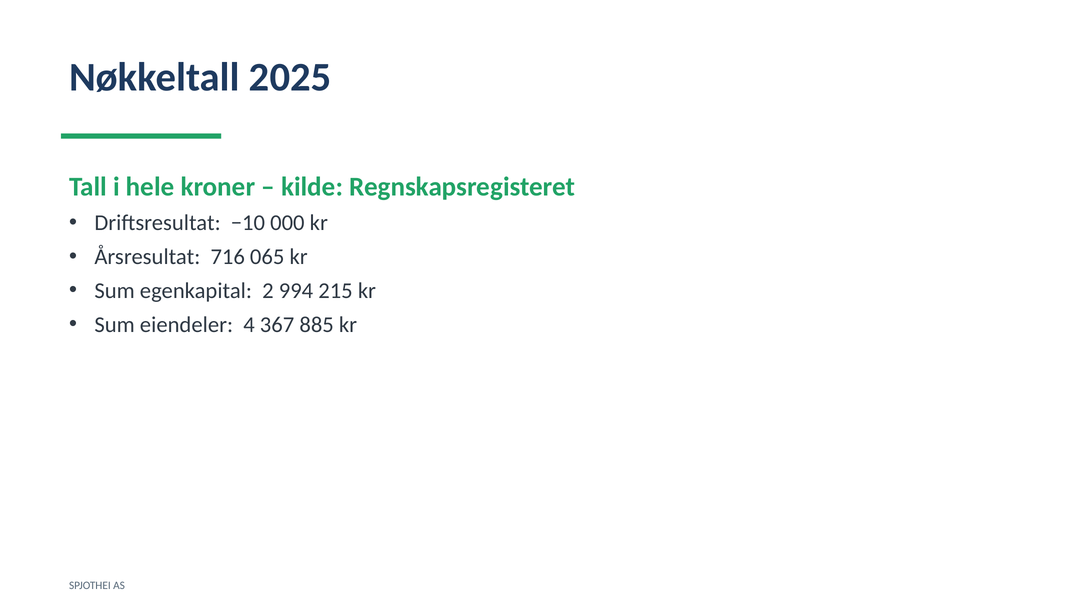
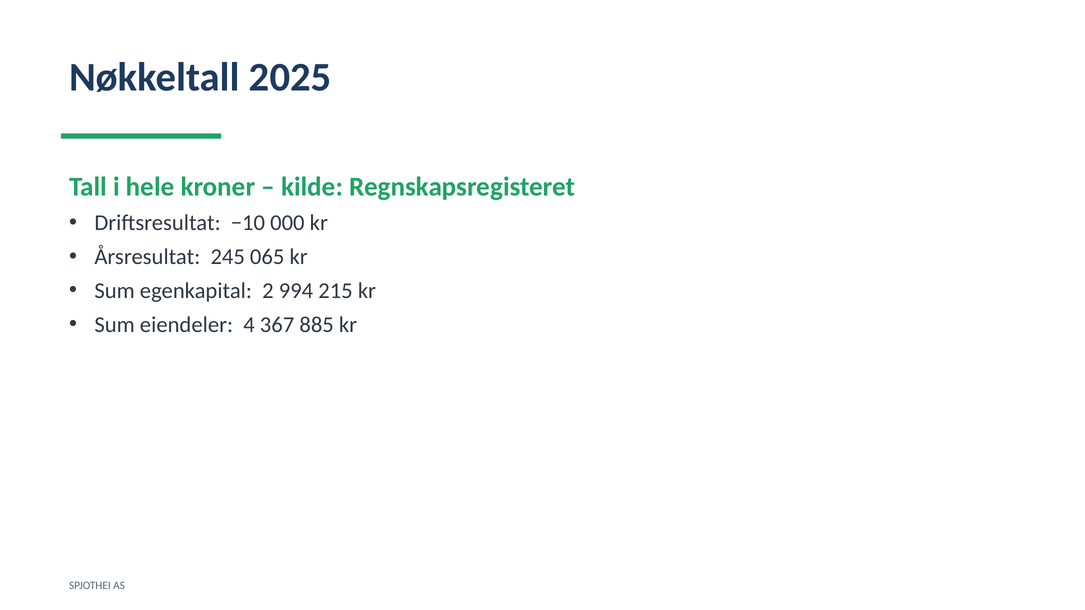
716: 716 -> 245
